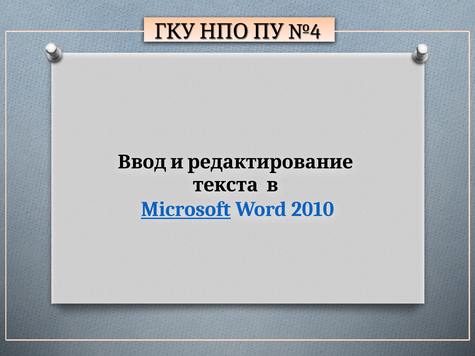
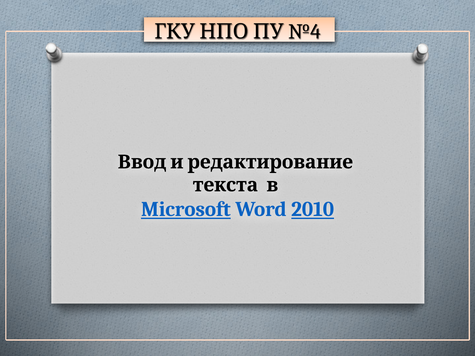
2010 underline: none -> present
